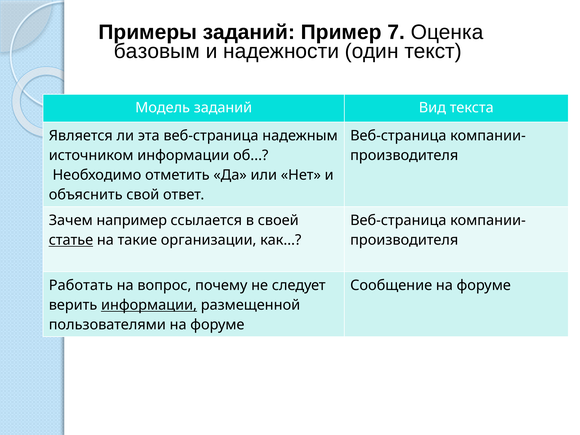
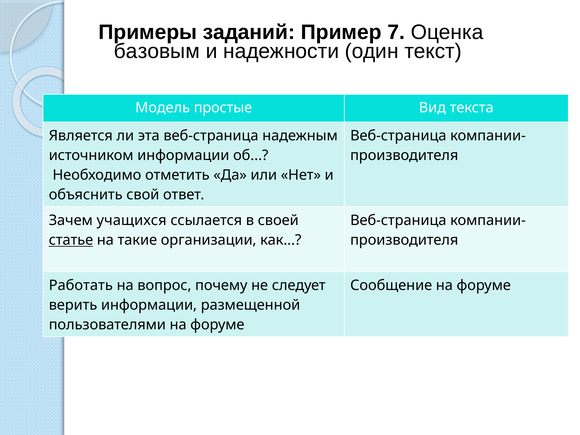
Модель заданий: заданий -> простые
например: например -> учащихся
информации at (149, 305) underline: present -> none
